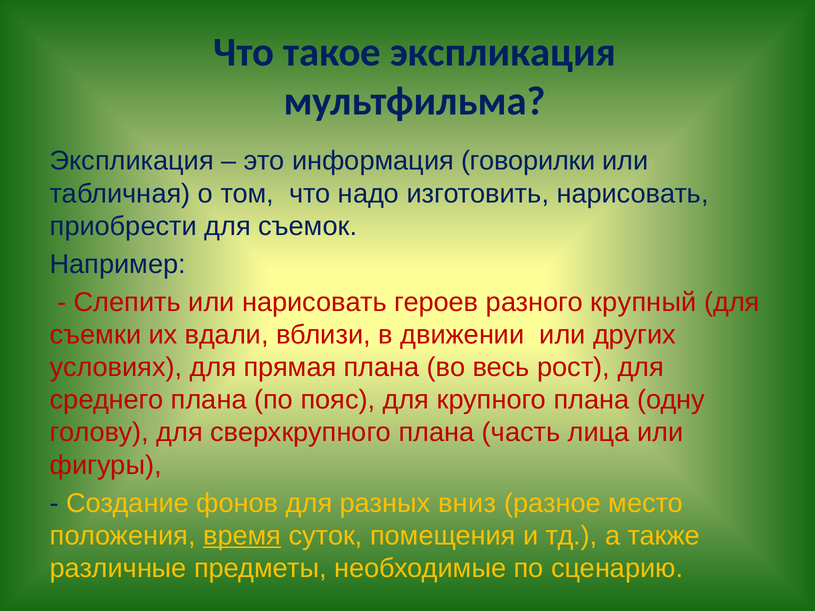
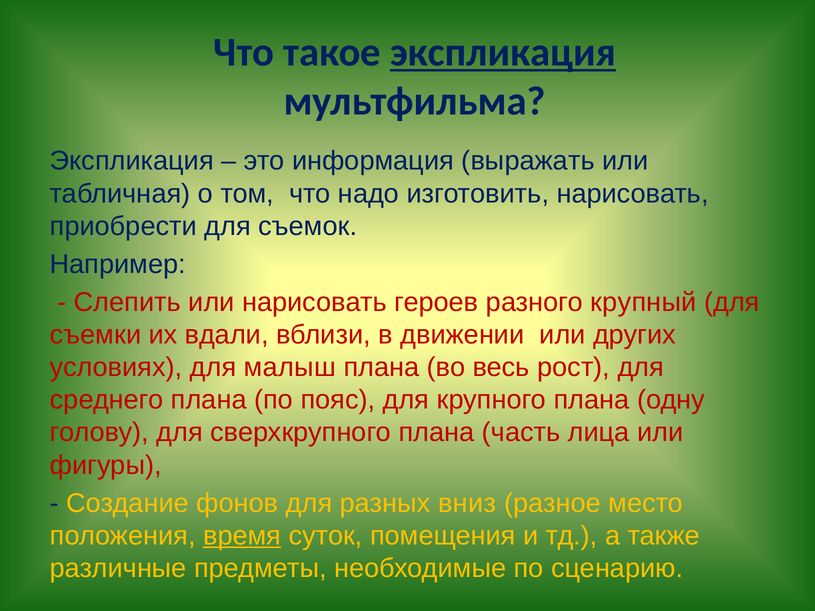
экспликация at (503, 53) underline: none -> present
говорилки: говорилки -> выражать
прямая: прямая -> малыш
